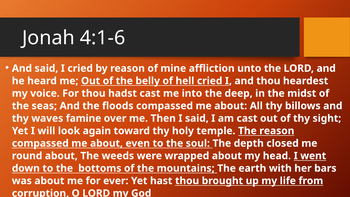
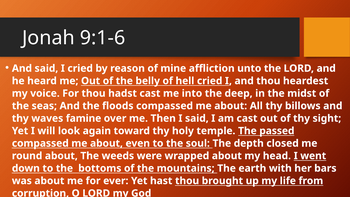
4:1-6: 4:1-6 -> 9:1-6
The reason: reason -> passed
